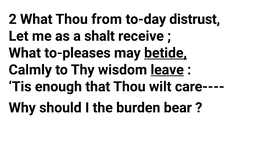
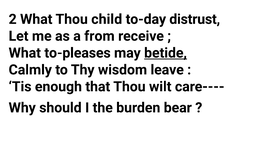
from: from -> child
shalt: shalt -> from
leave underline: present -> none
